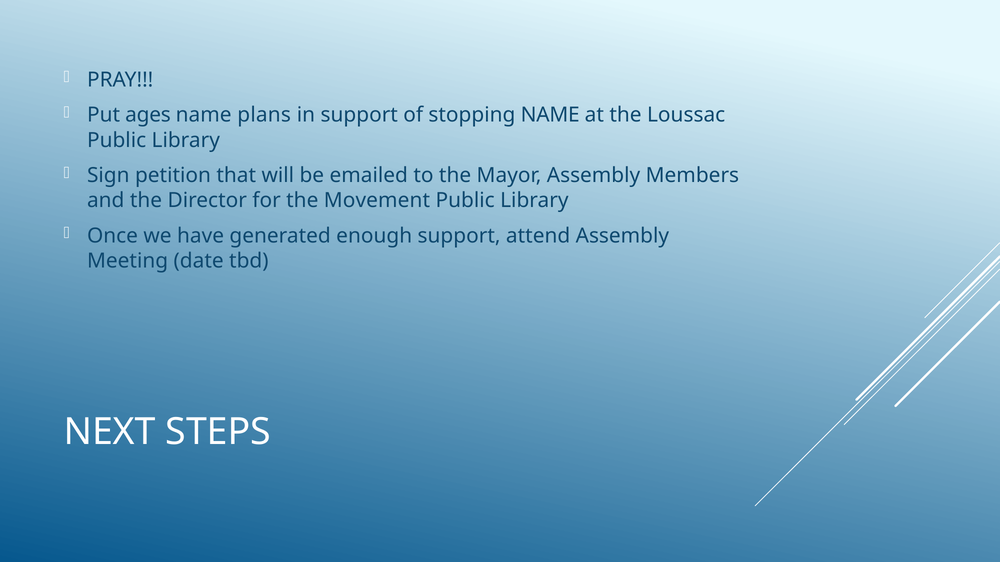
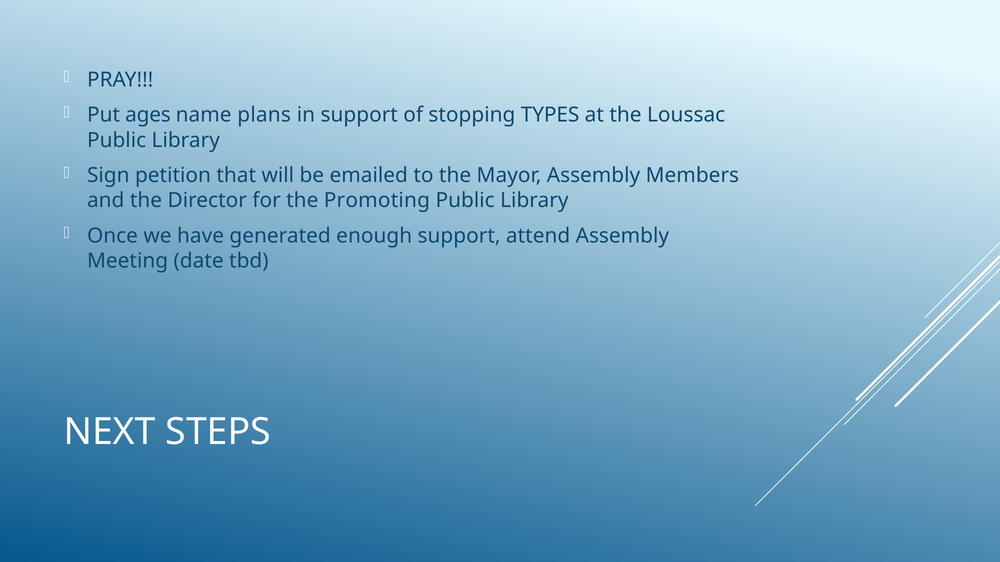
stopping NAME: NAME -> TYPES
Movement: Movement -> Promoting
